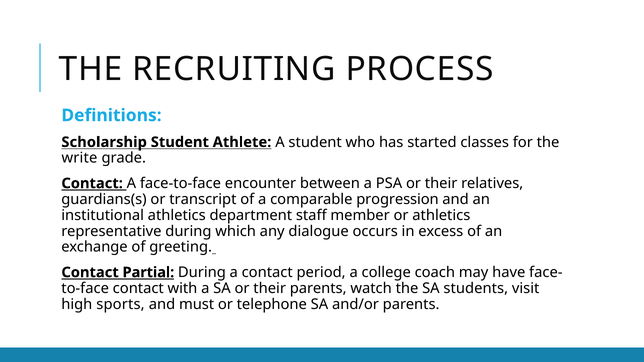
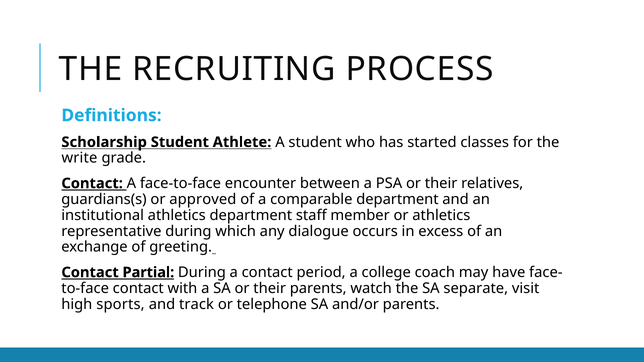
transcript: transcript -> approved
comparable progression: progression -> department
students: students -> separate
must: must -> track
